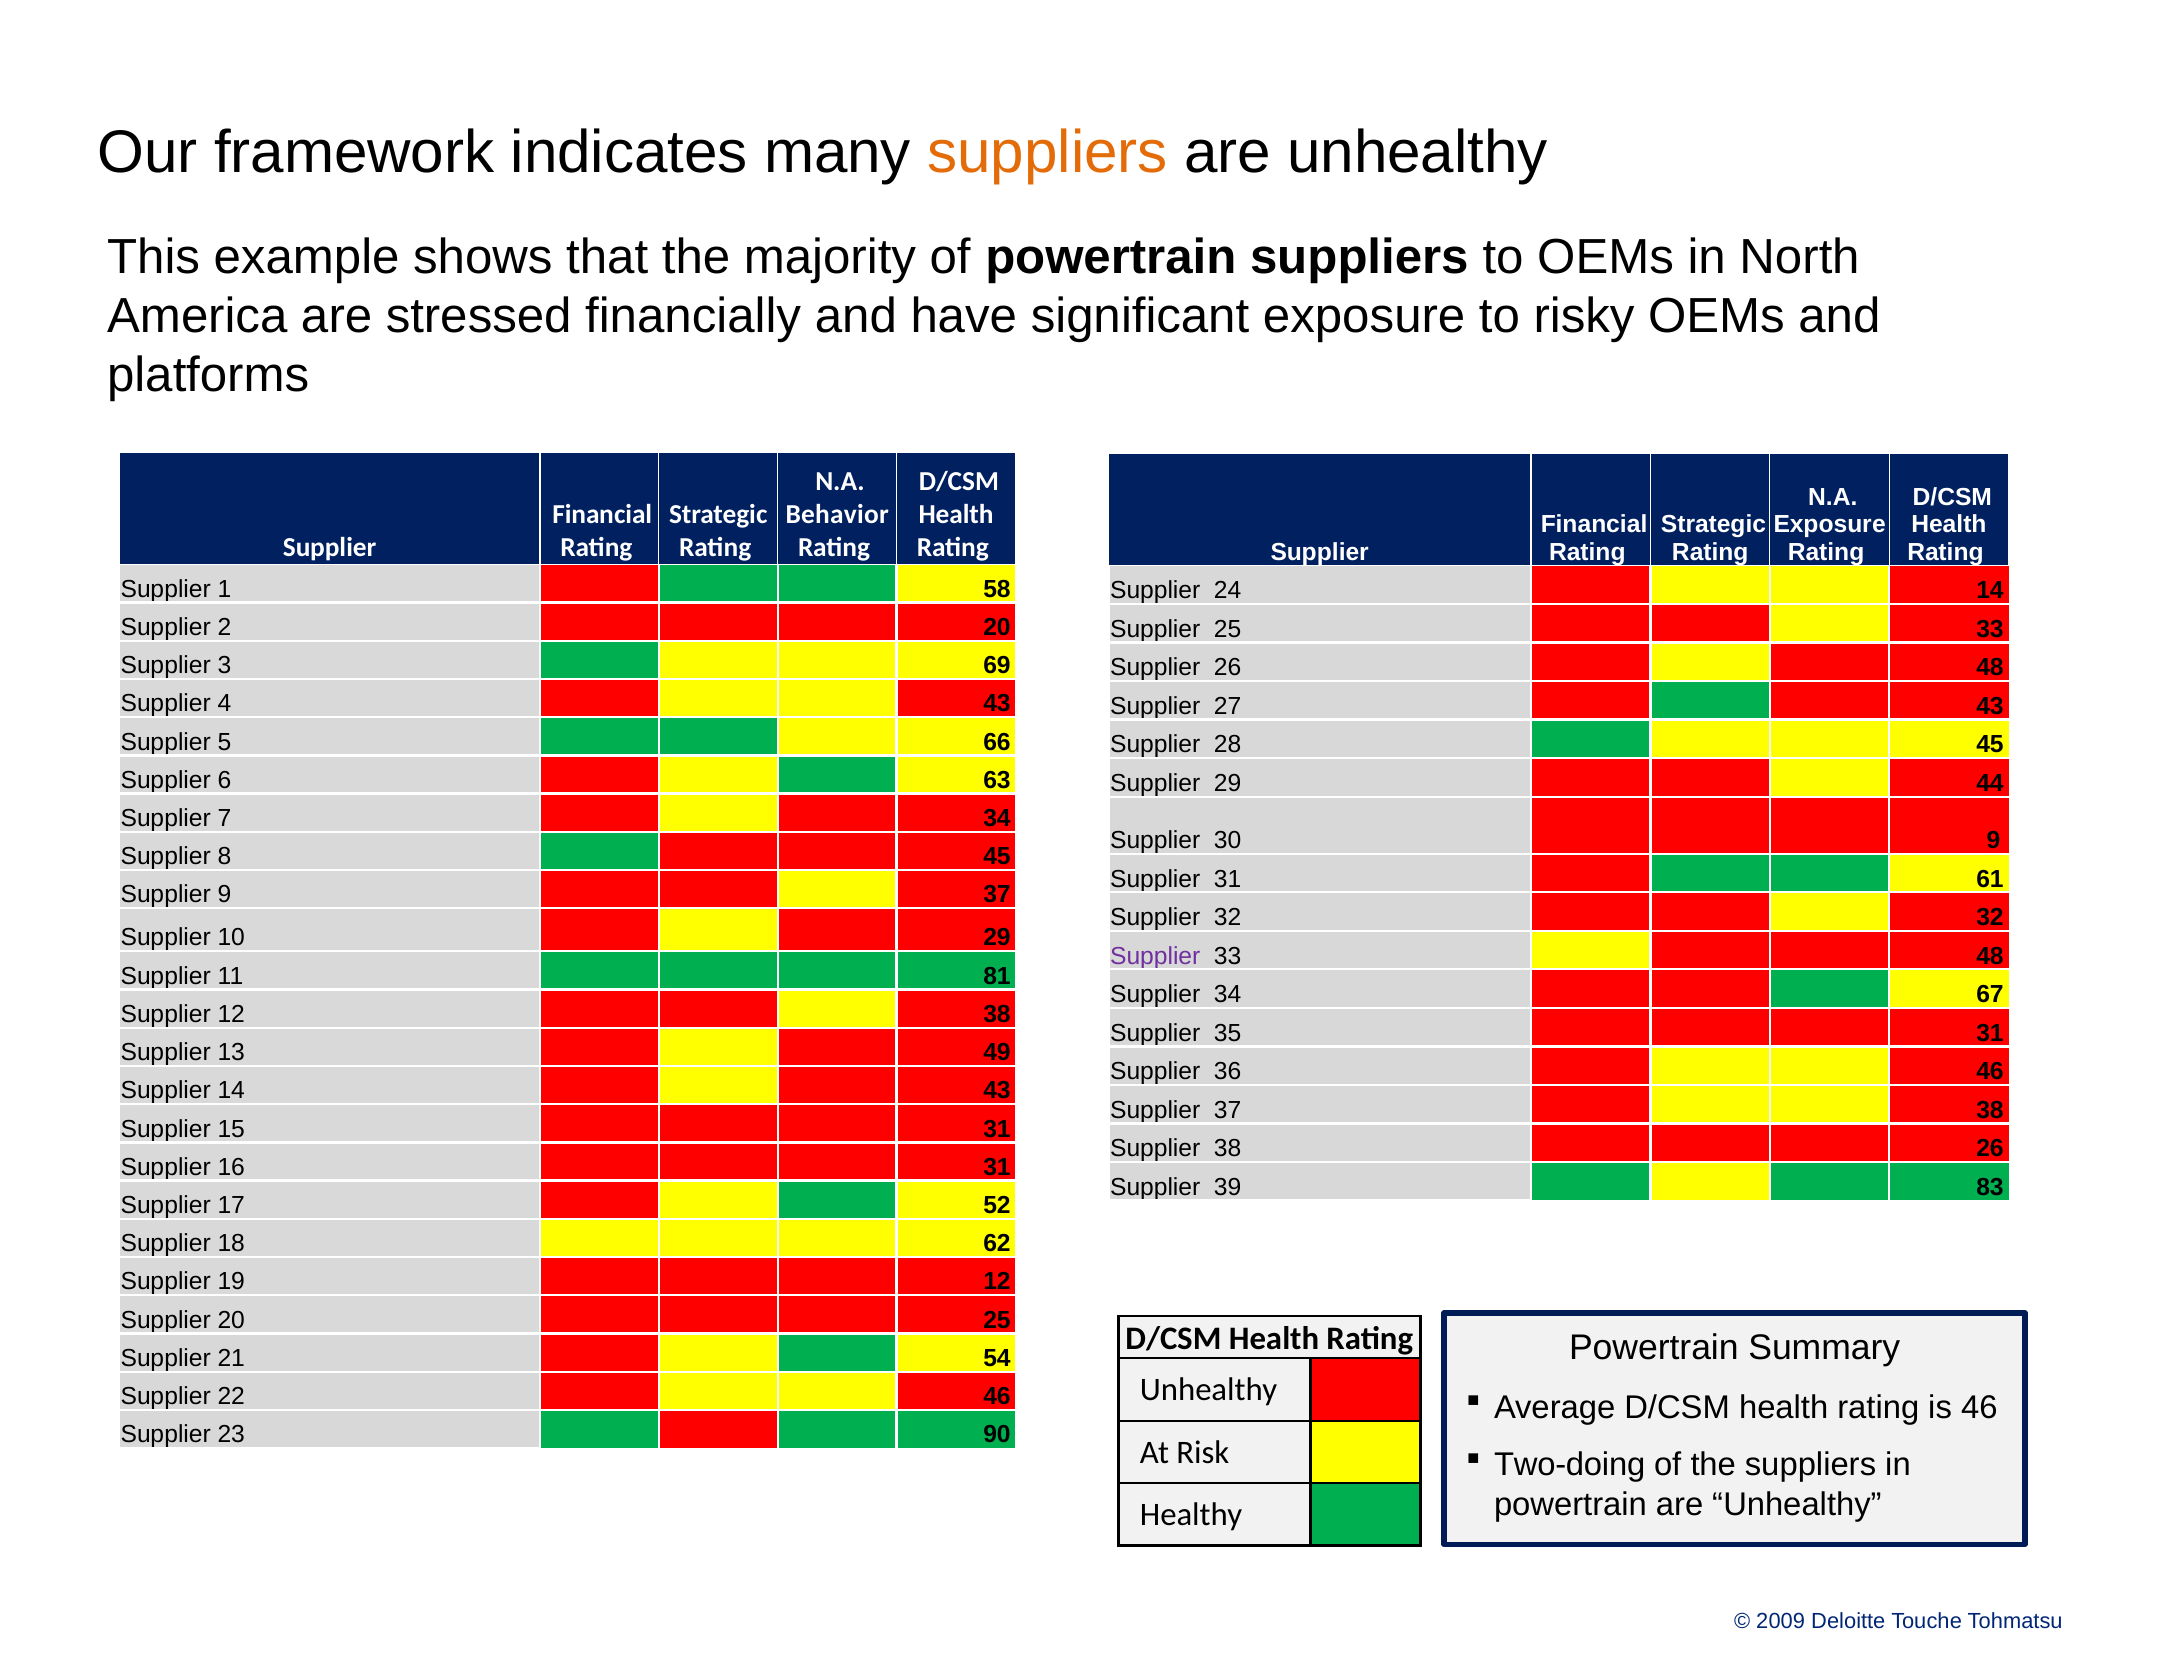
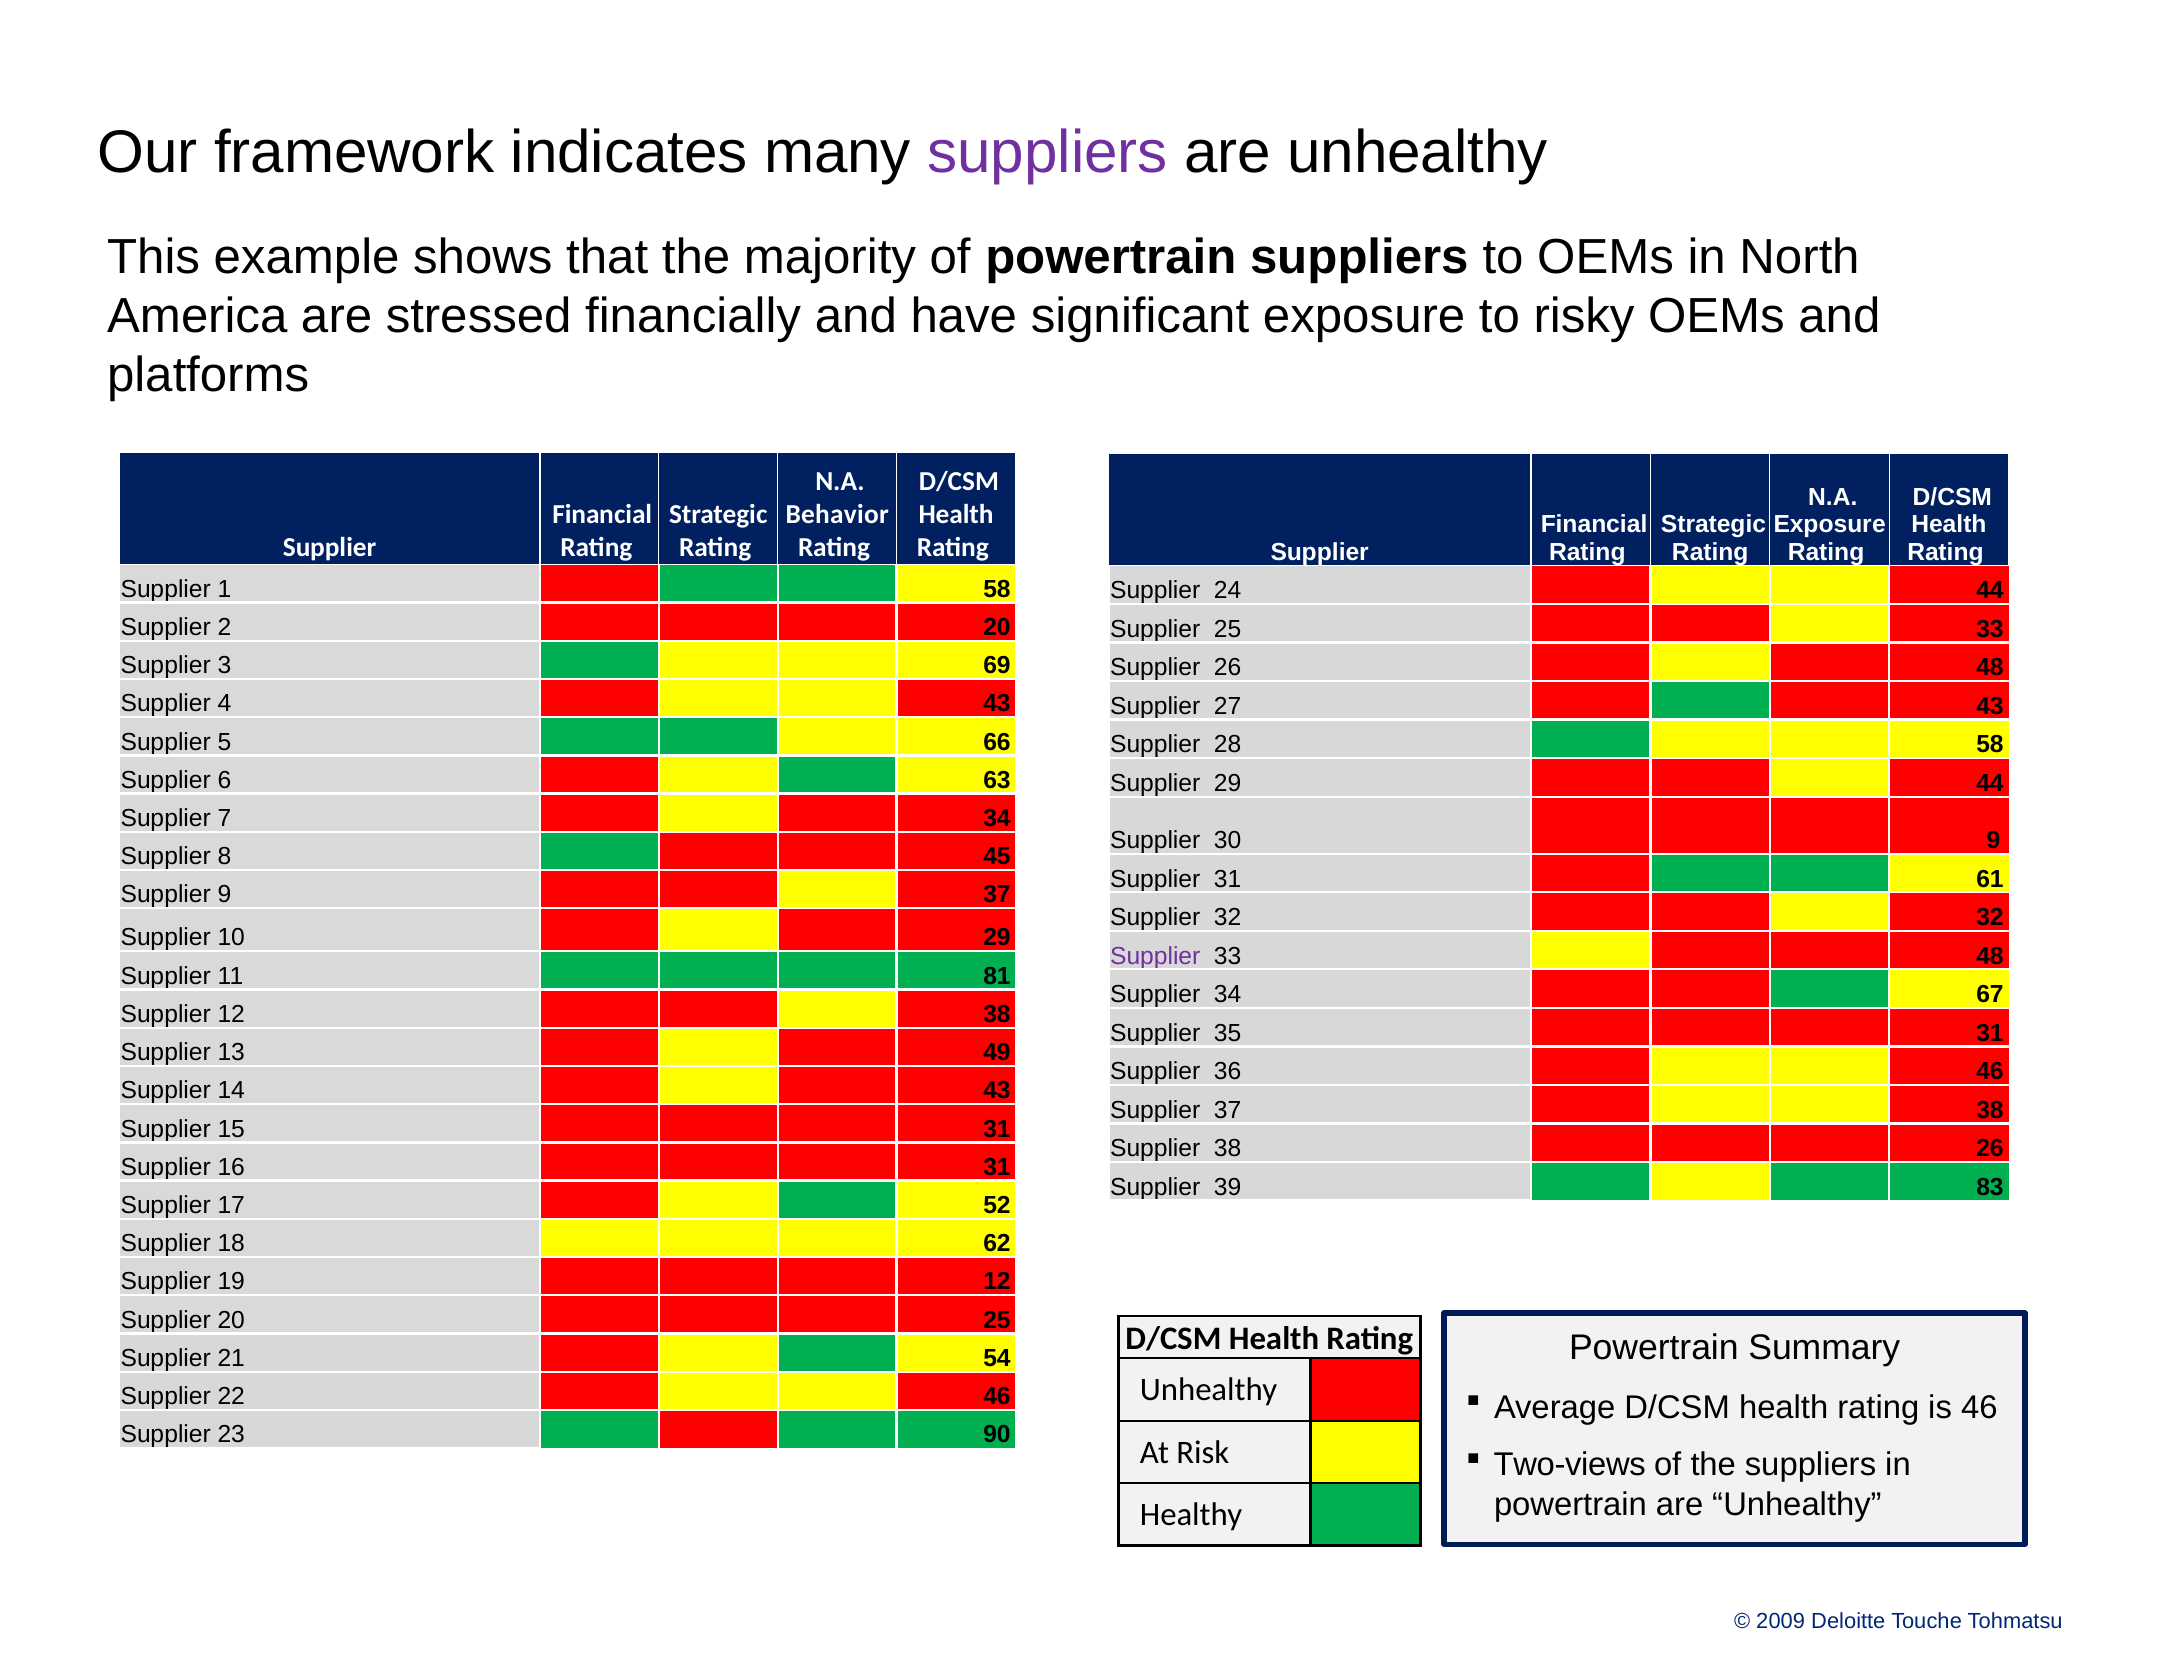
suppliers at (1048, 152) colour: orange -> purple
58 14: 14 -> 44
60 45: 45 -> 58
Two-doing: Two-doing -> Two-views
